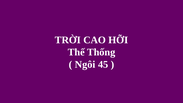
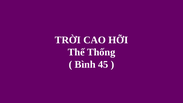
Ngôi: Ngôi -> Bình
